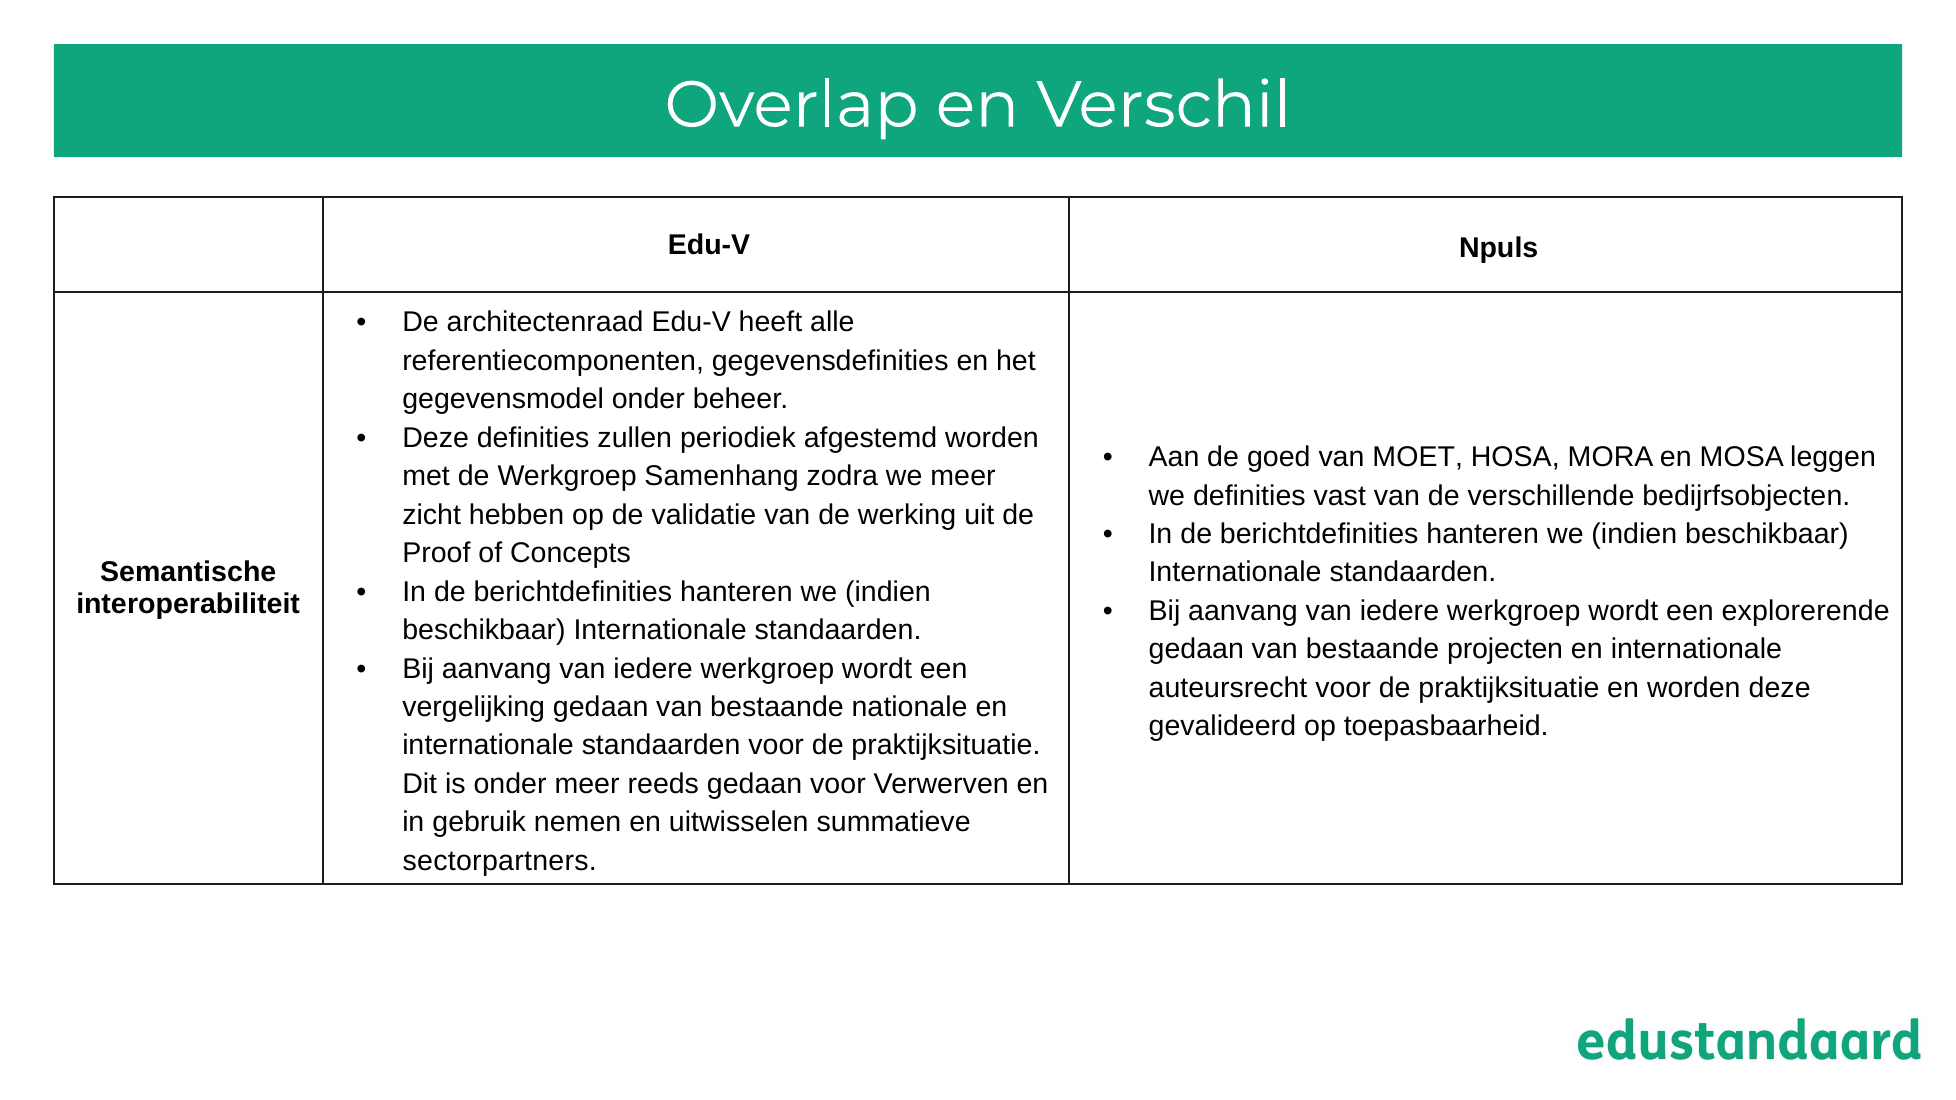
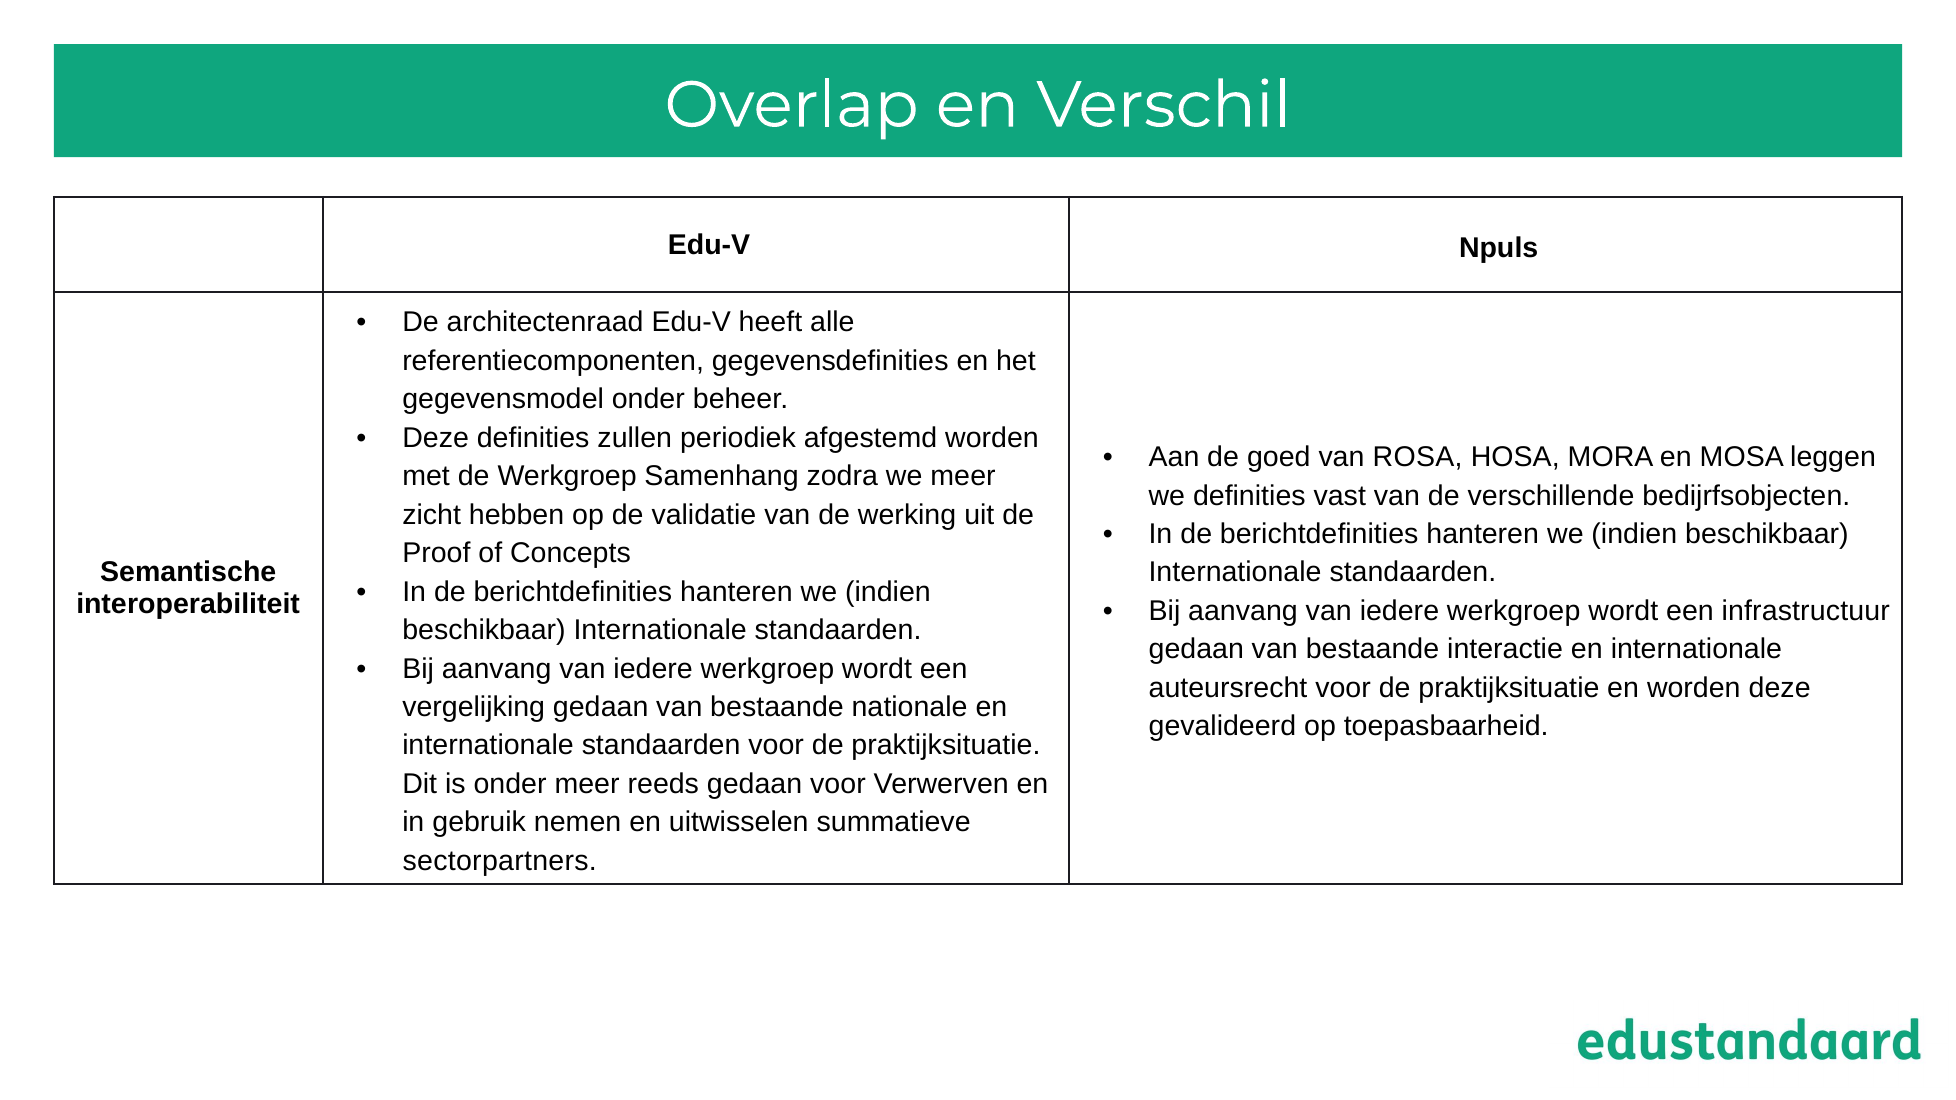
MOET: MOET -> ROSA
explorerende: explorerende -> infrastructuur
projecten: projecten -> interactie
